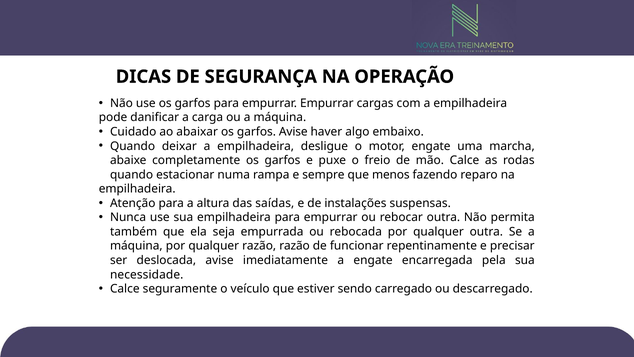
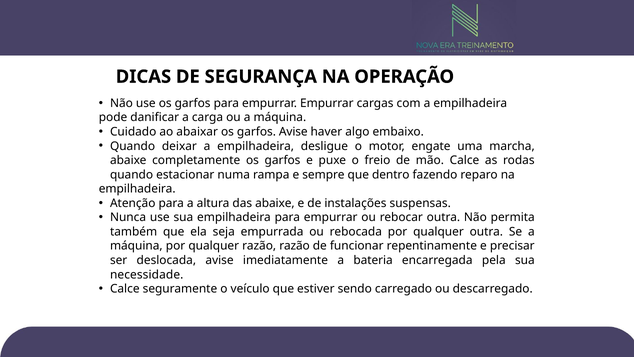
menos: menos -> dentro
das saídas: saídas -> abaixe
a engate: engate -> bateria
